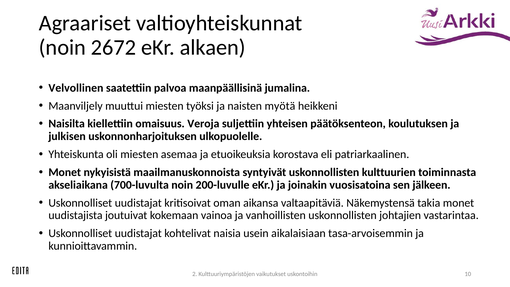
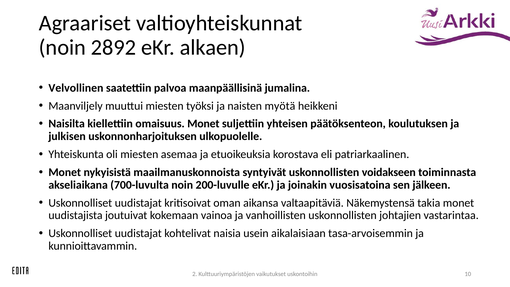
2672: 2672 -> 2892
omaisuus Veroja: Veroja -> Monet
kulttuurien: kulttuurien -> voidakseen
